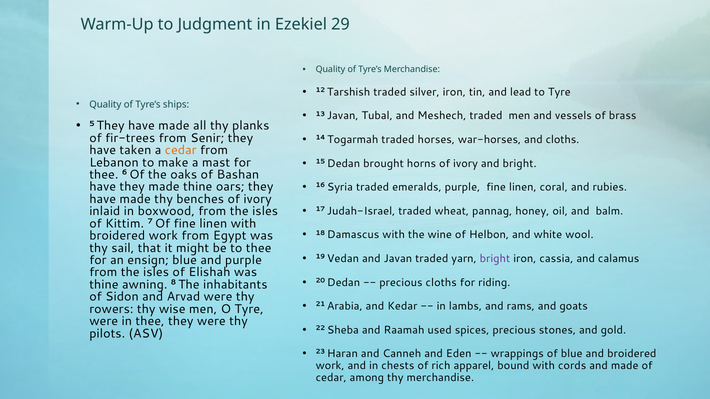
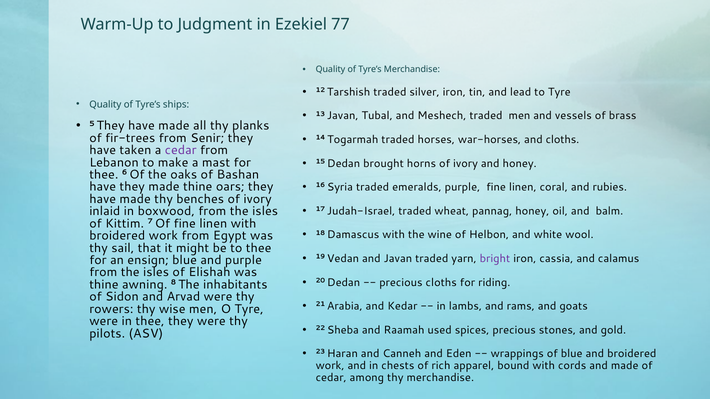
29: 29 -> 77
cedar at (181, 150) colour: orange -> purple
and bright: bright -> honey
